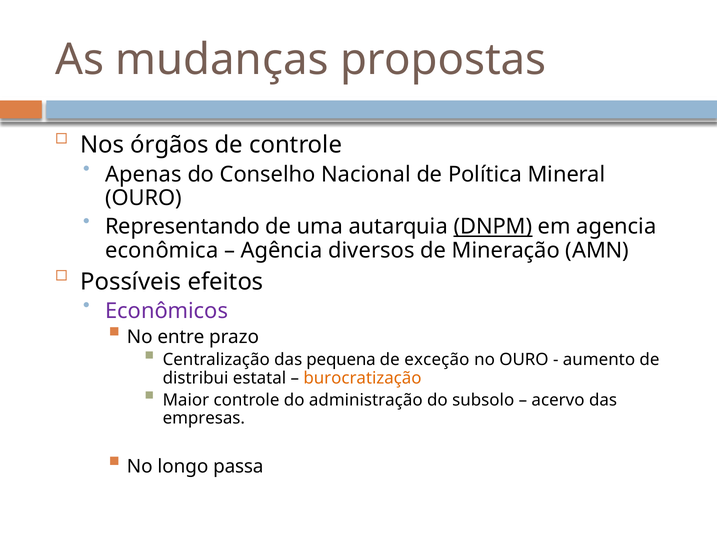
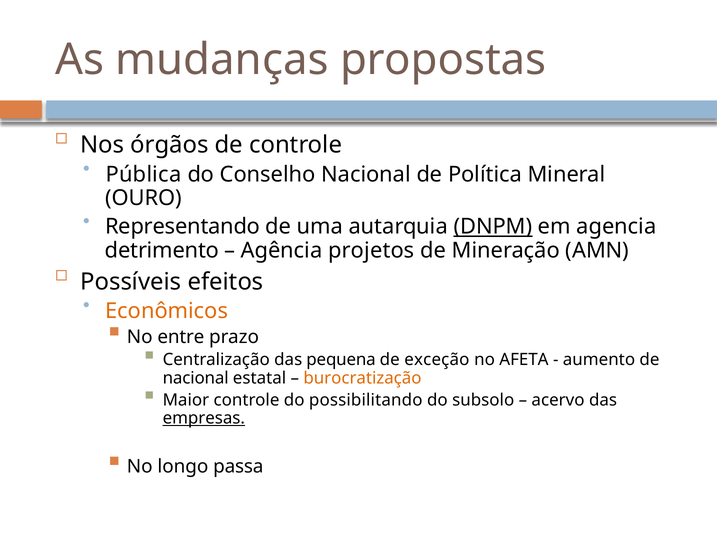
Apenas: Apenas -> Pública
econômica: econômica -> detrimento
diversos: diversos -> projetos
Econômicos colour: purple -> orange
no OURO: OURO -> AFETA
distribui at (196, 378): distribui -> nacional
administração: administração -> possibilitando
empresas underline: none -> present
